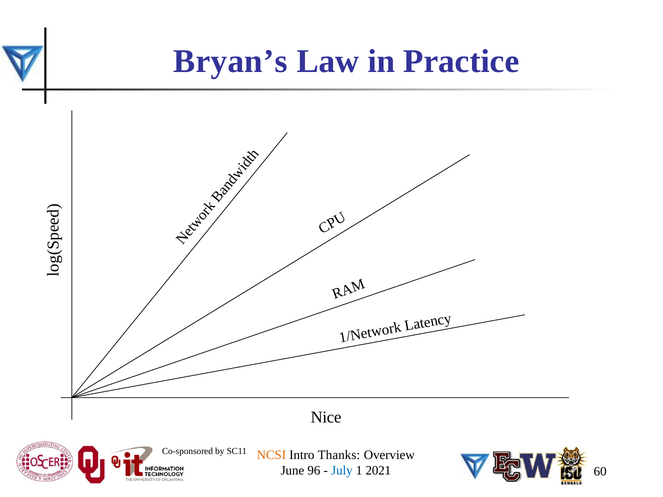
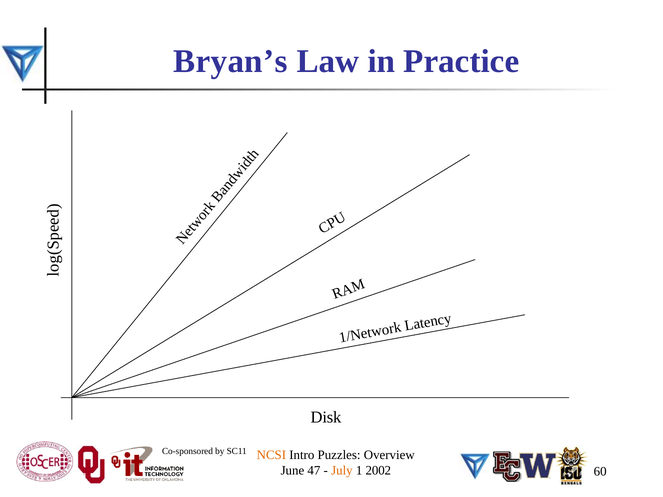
Nice: Nice -> Disk
Thanks: Thanks -> Puzzles
96: 96 -> 47
July colour: blue -> orange
2021: 2021 -> 2002
